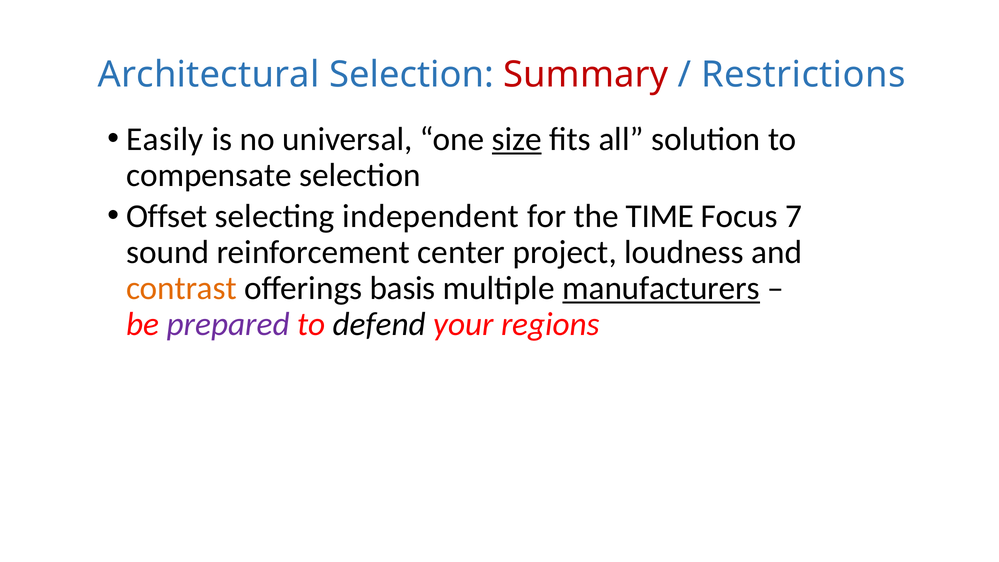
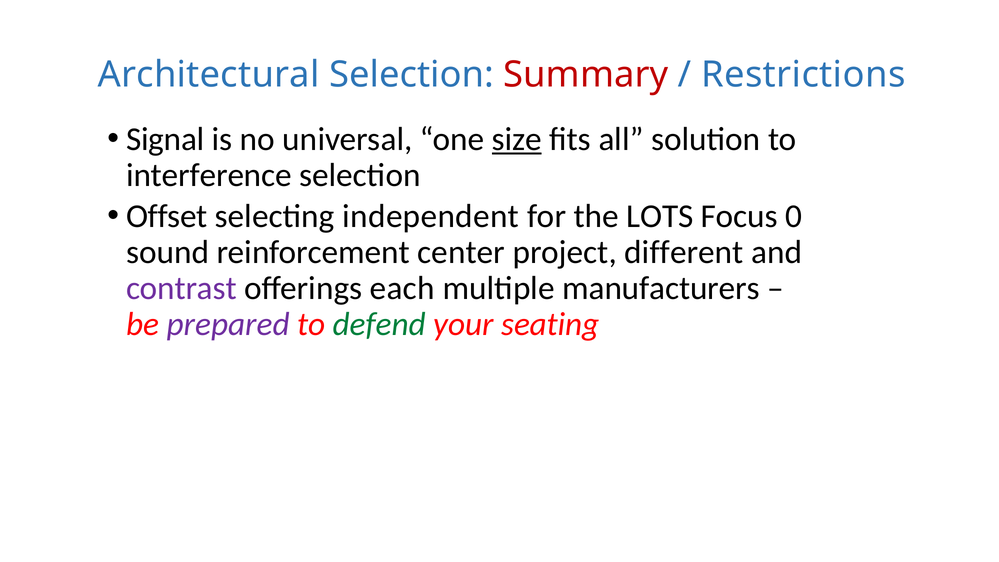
Easily: Easily -> Signal
compensate: compensate -> interference
TIME: TIME -> LOTS
7: 7 -> 0
loudness: loudness -> different
contrast colour: orange -> purple
basis: basis -> each
manufacturers underline: present -> none
defend colour: black -> green
regions: regions -> seating
